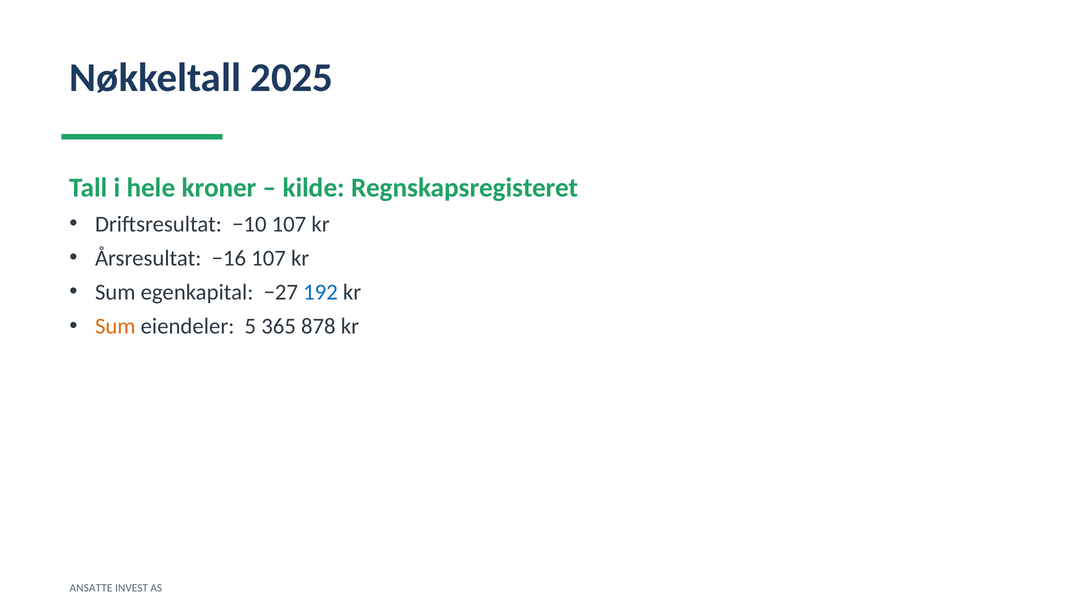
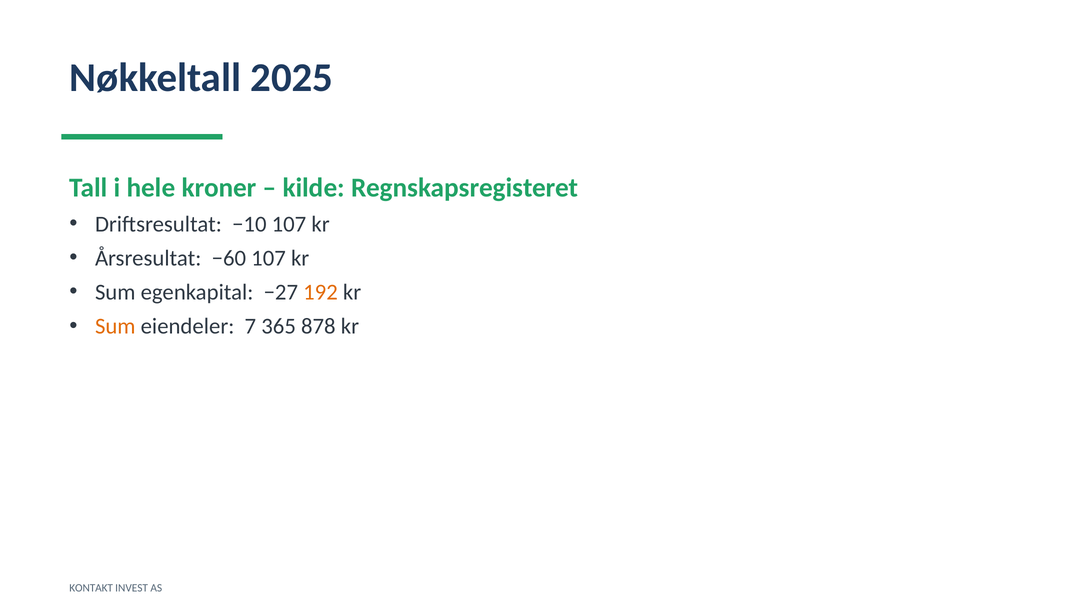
−16: −16 -> −60
192 colour: blue -> orange
5: 5 -> 7
ANSATTE: ANSATTE -> KONTAKT
